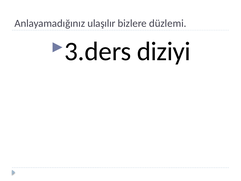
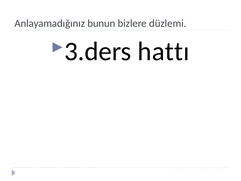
ulaşılır: ulaşılır -> bunun
diziyi: diziyi -> hattı
